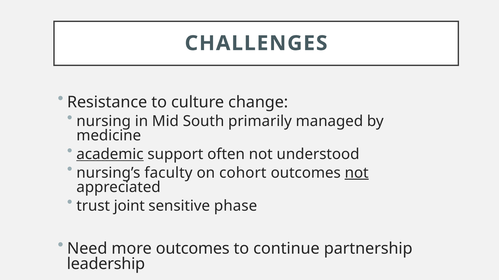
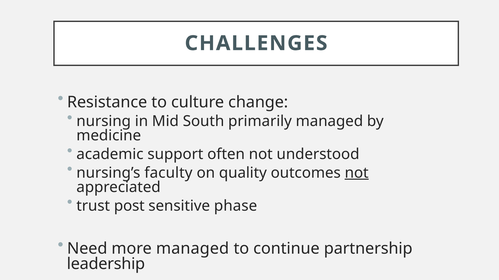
academic underline: present -> none
cohort: cohort -> quality
joint: joint -> post
more outcomes: outcomes -> managed
